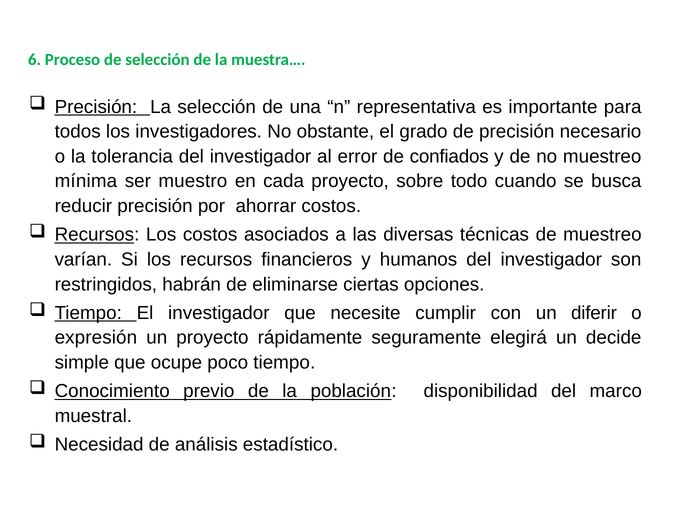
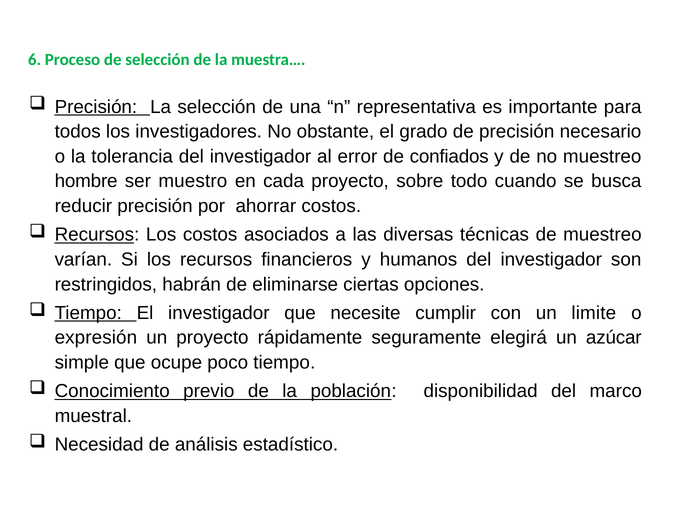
mínima: mínima -> hombre
diferir: diferir -> limite
decide: decide -> azúcar
